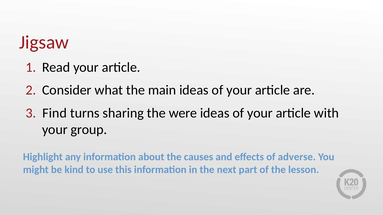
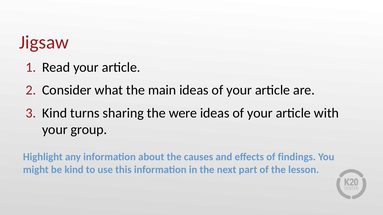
Find at (55, 113): Find -> Kind
adverse: adverse -> findings
